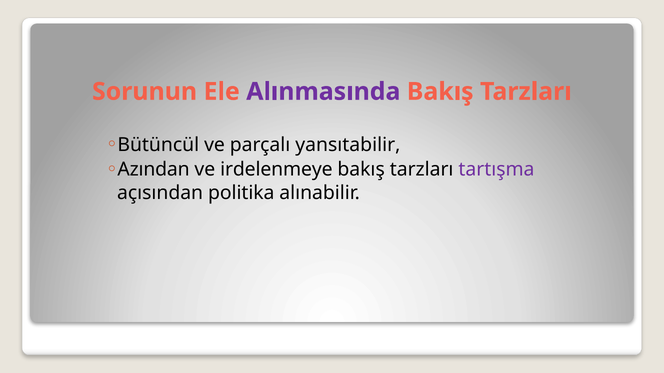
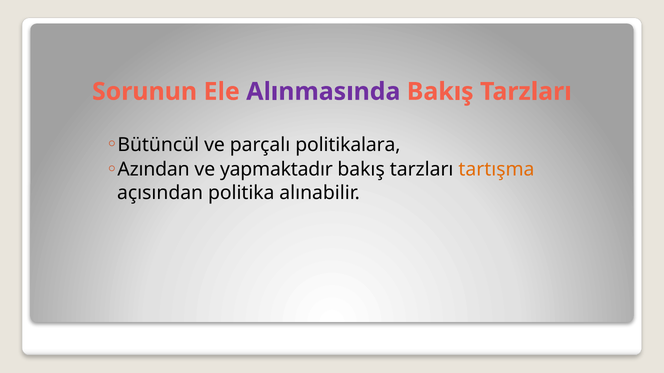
yansıtabilir: yansıtabilir -> politikalara
irdelenmeye: irdelenmeye -> yapmaktadır
tartışma colour: purple -> orange
